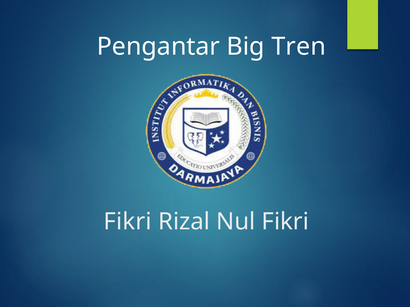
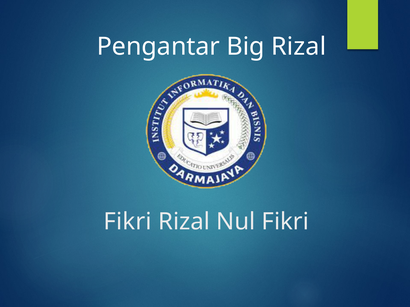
Big Tren: Tren -> Rizal
